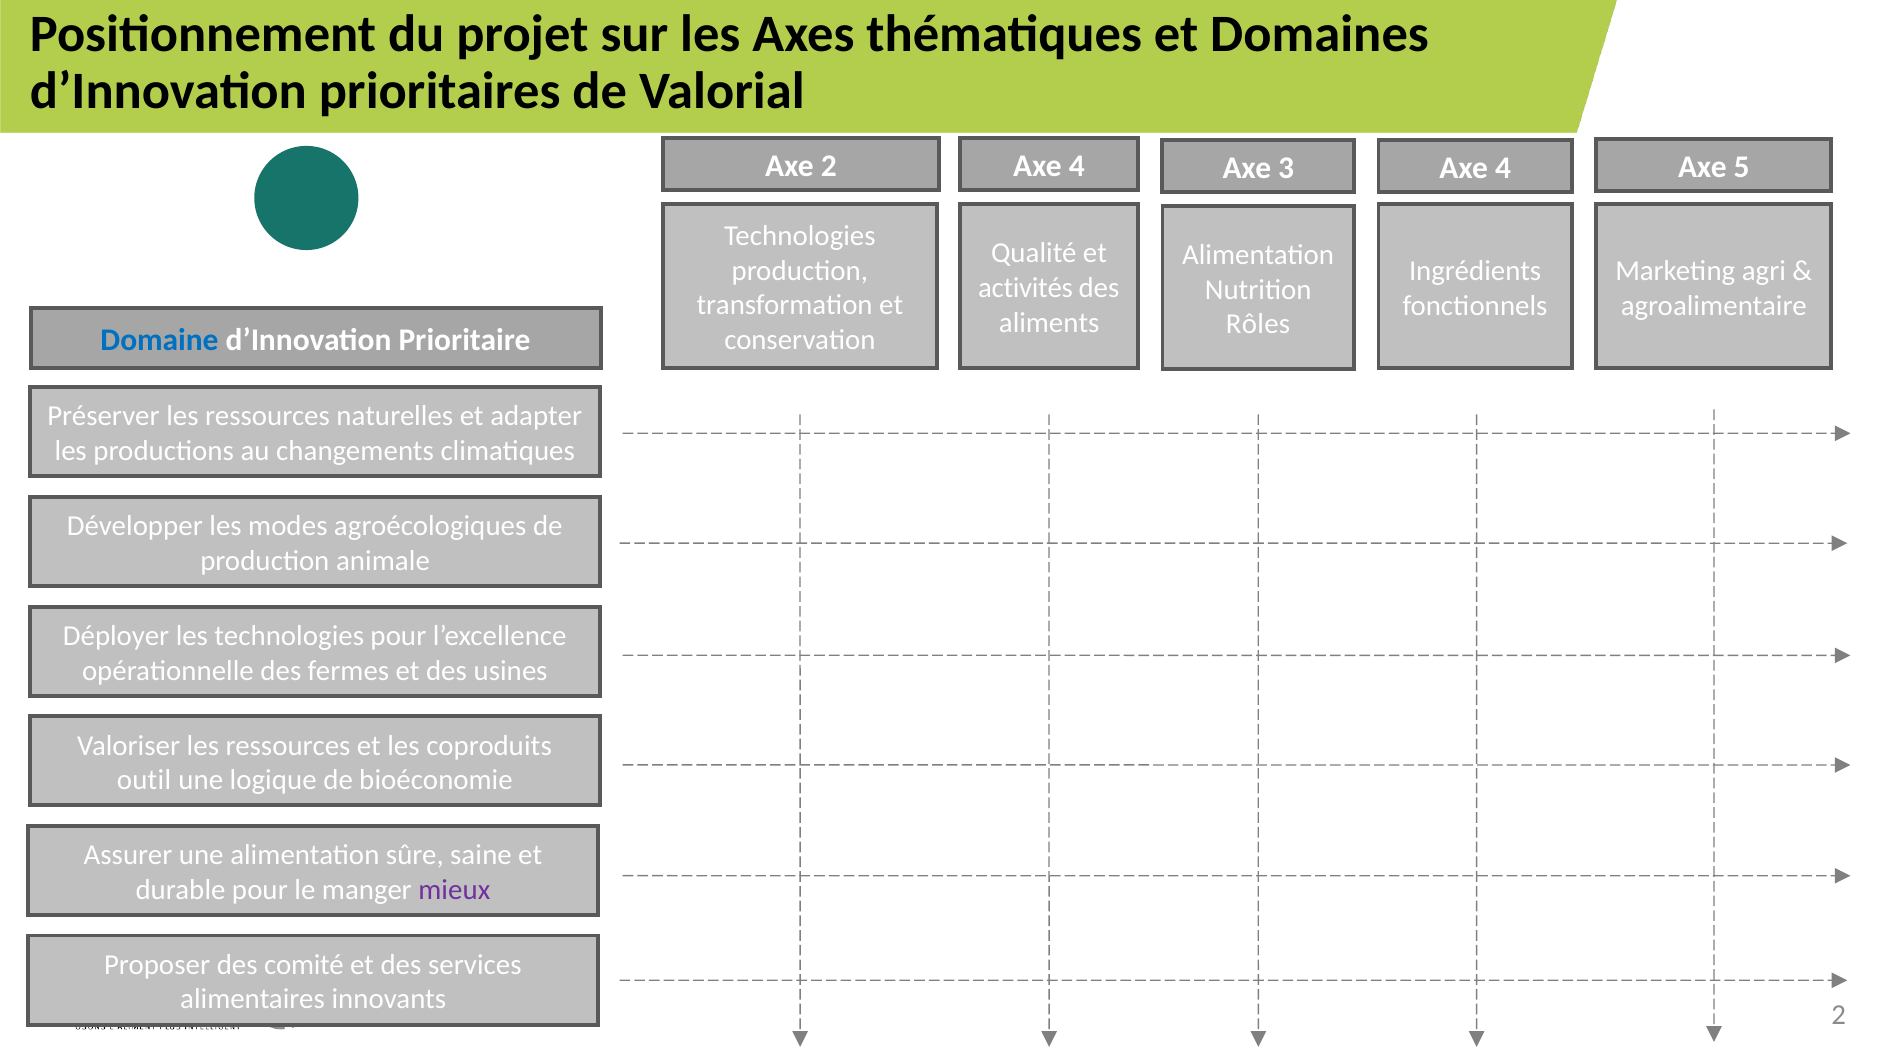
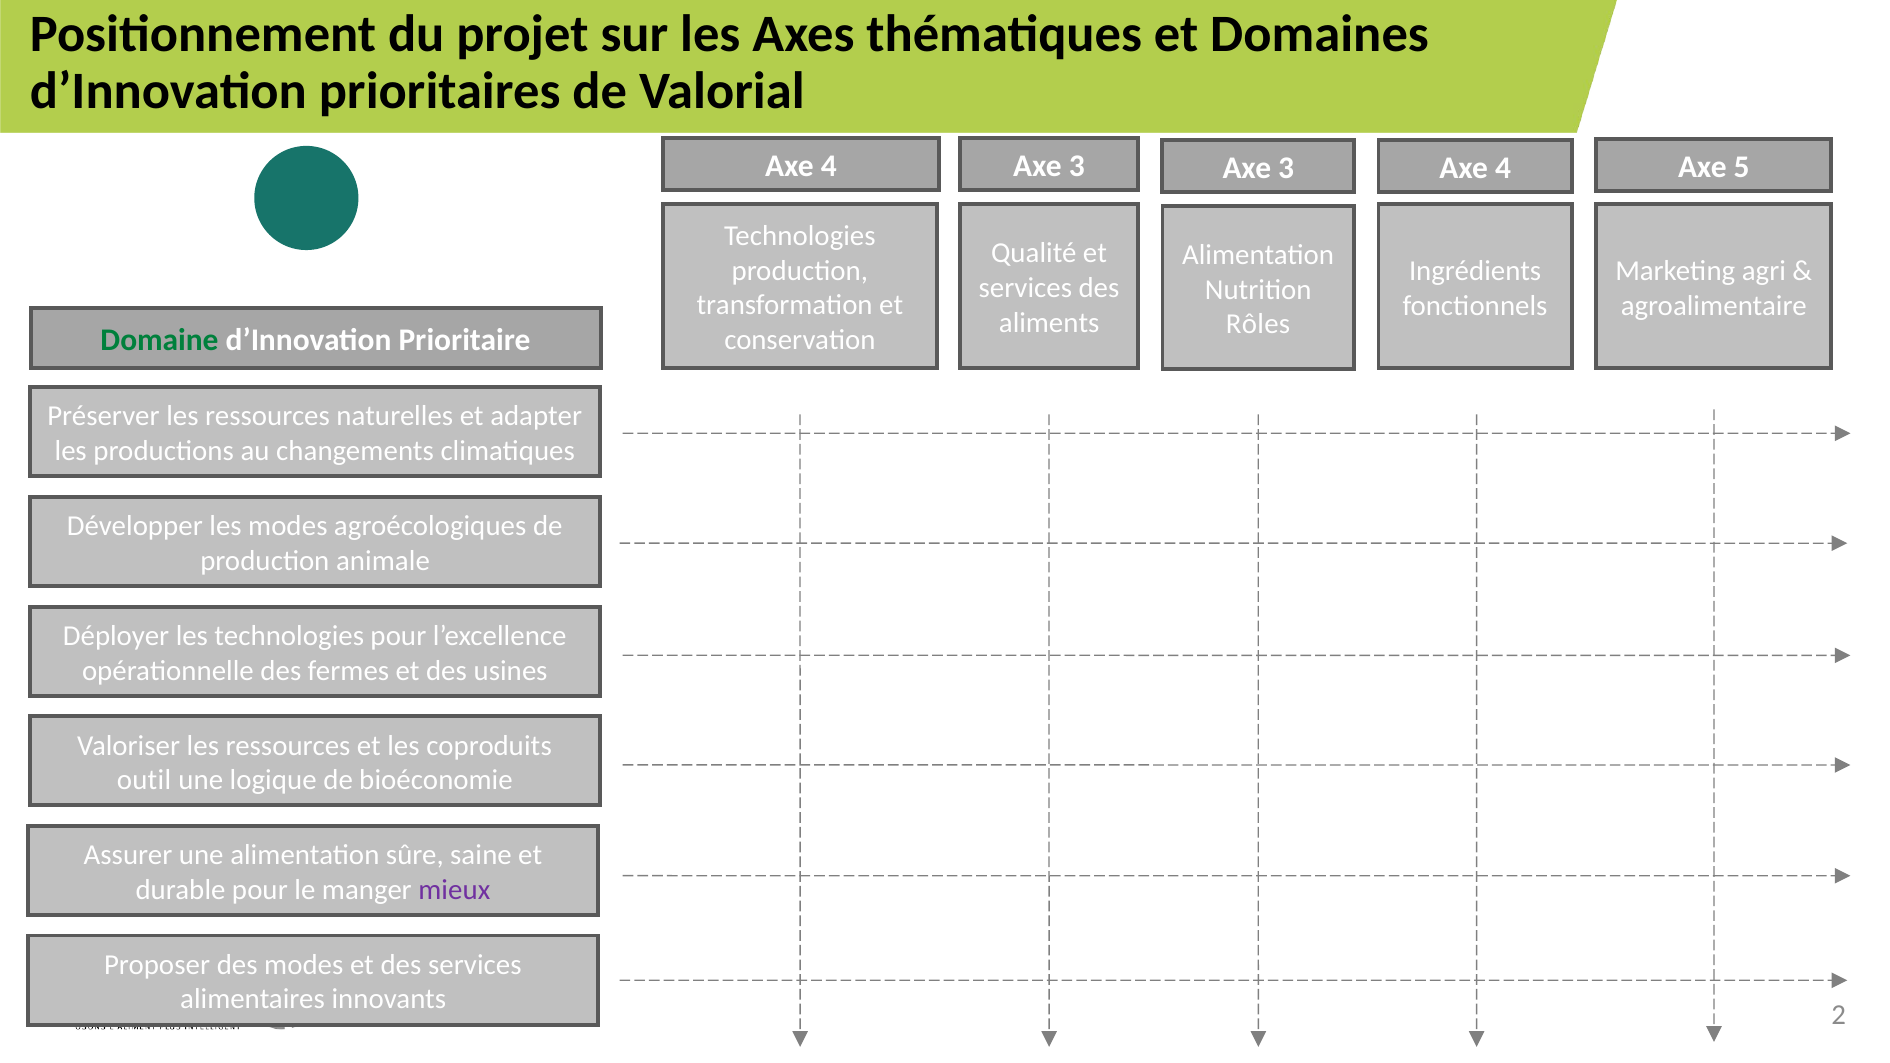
2 at (829, 166): 2 -> 4
4 at (1077, 166): 4 -> 3
activités at (1026, 288): activités -> services
Domaine colour: blue -> green
des comité: comité -> modes
